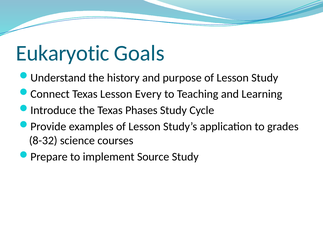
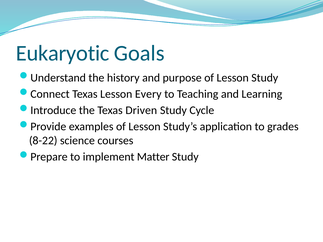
Phases: Phases -> Driven
8-32: 8-32 -> 8-22
Source: Source -> Matter
